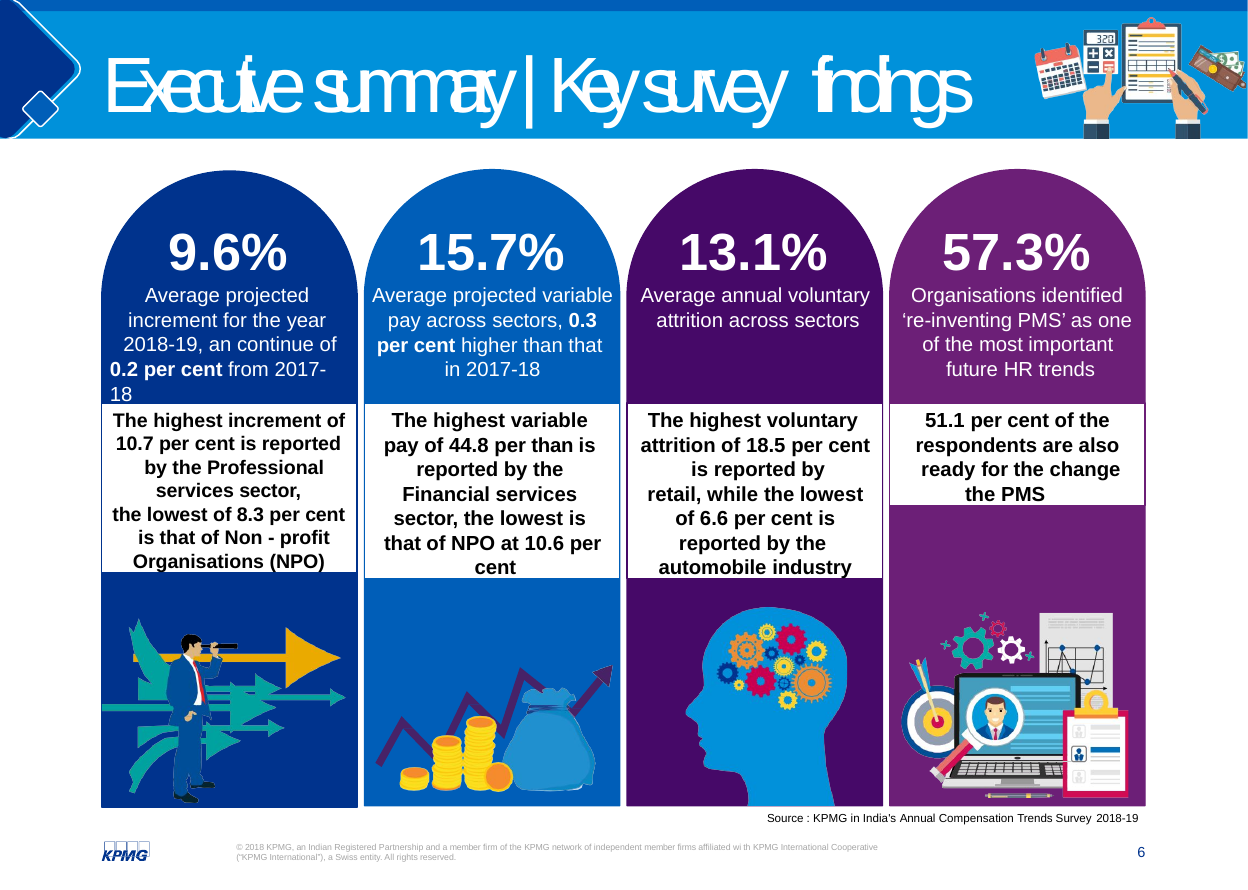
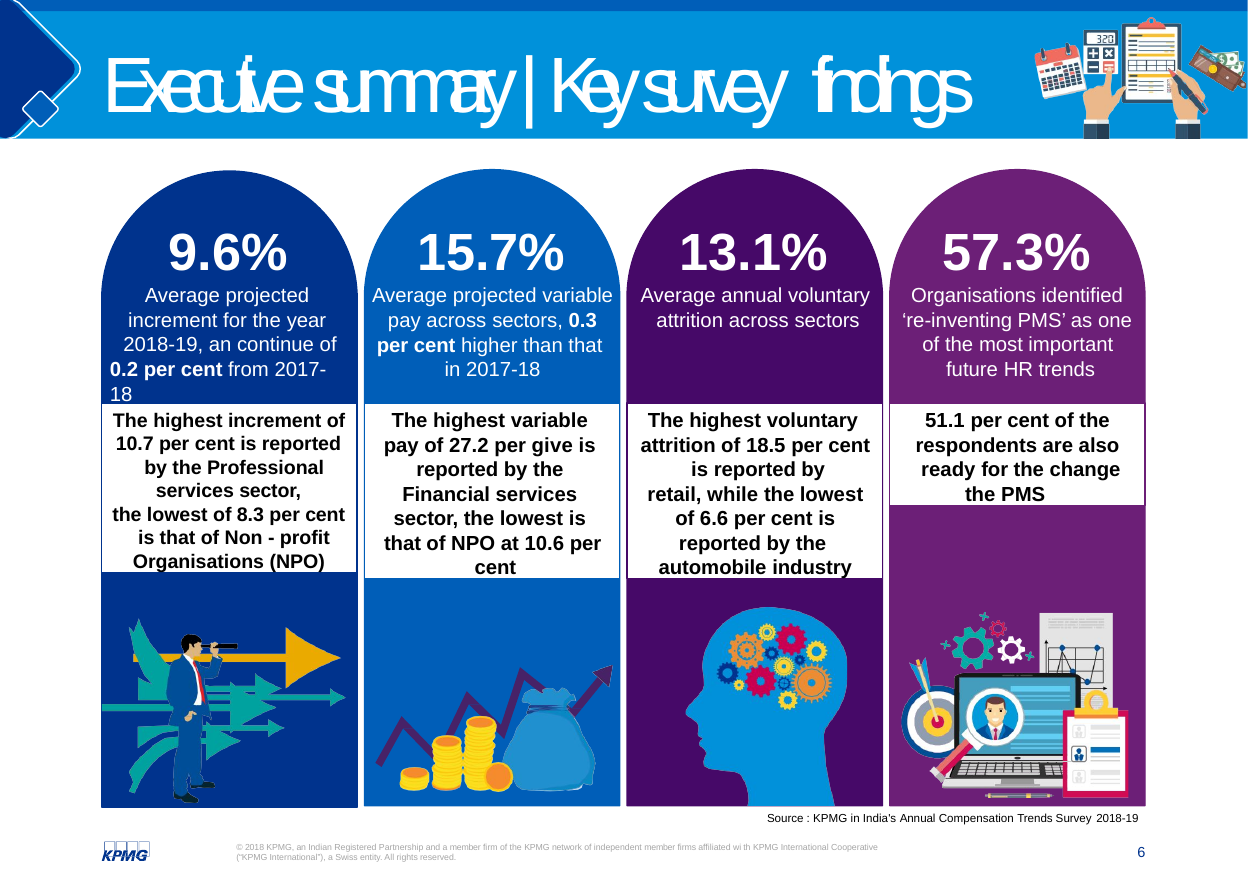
44.8: 44.8 -> 27.2
per than: than -> give
